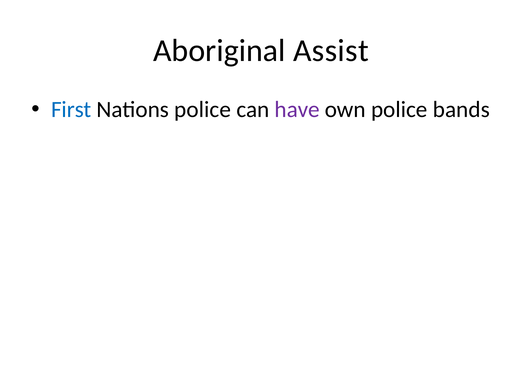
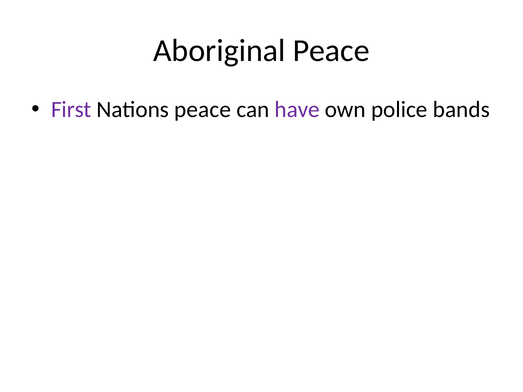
Aboriginal Assist: Assist -> Peace
First colour: blue -> purple
Nations police: police -> peace
